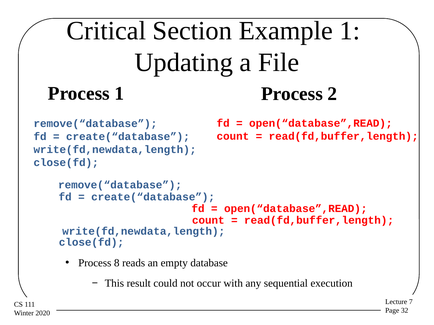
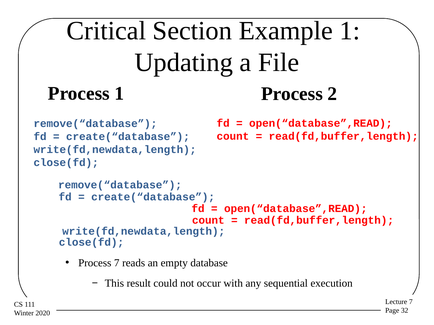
Process 8: 8 -> 7
